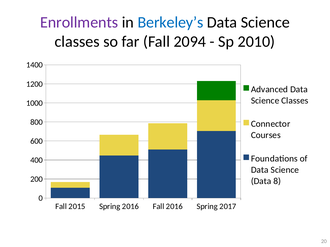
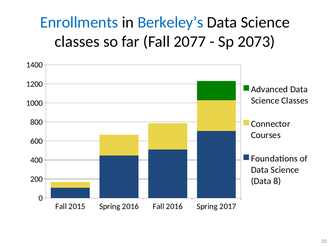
Enrollments colour: purple -> blue
2094: 2094 -> 2077
2010: 2010 -> 2073
